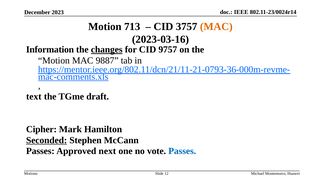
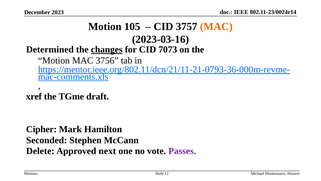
713: 713 -> 105
Information: Information -> Determined
9757: 9757 -> 7073
9887: 9887 -> 3756
text: text -> xref
Seconded underline: present -> none
Passes at (40, 151): Passes -> Delete
Passes at (182, 151) colour: blue -> purple
